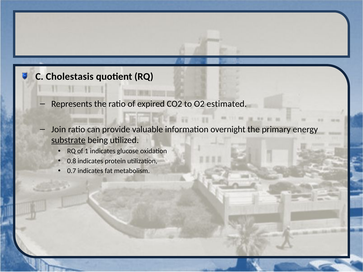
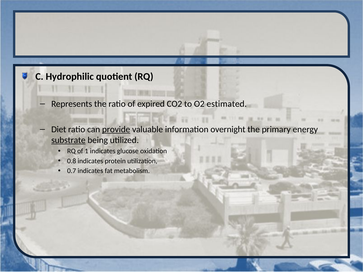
Cholestasis: Cholestasis -> Hydrophilic
Join: Join -> Diet
provide underline: none -> present
